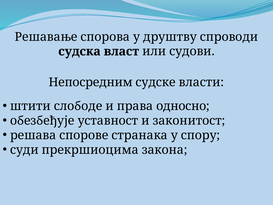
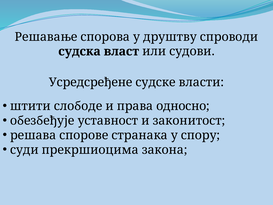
Непосредним: Непосредним -> Усредсређене
